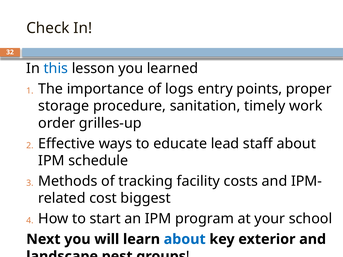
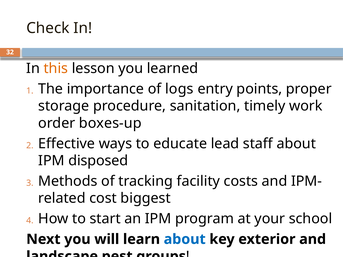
this colour: blue -> orange
grilles-up: grilles-up -> boxes-up
schedule: schedule -> disposed
